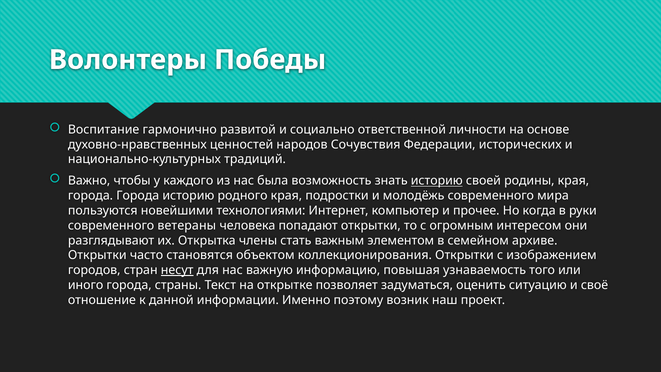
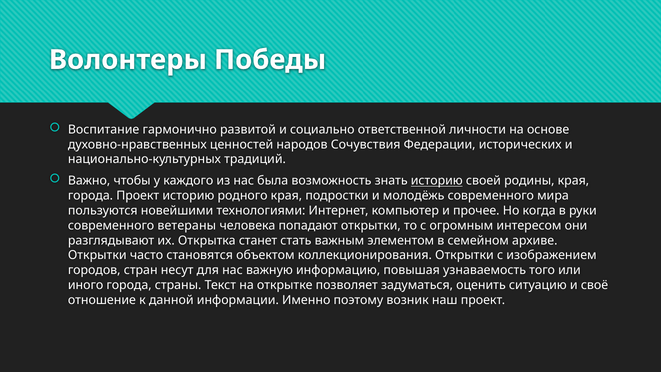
города Города: Города -> Проект
члены: члены -> станет
несут underline: present -> none
